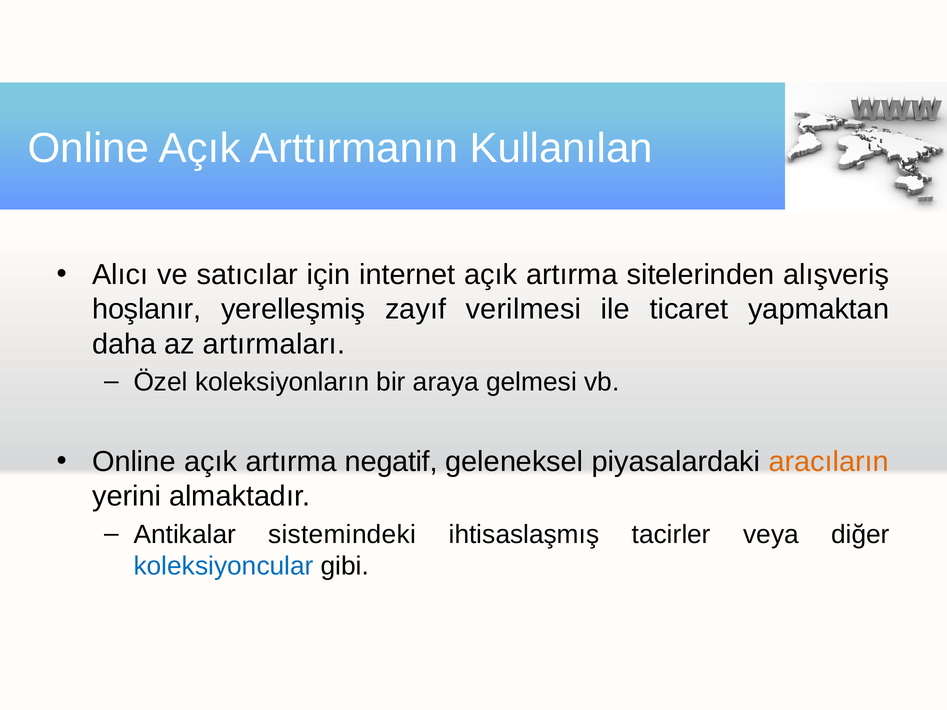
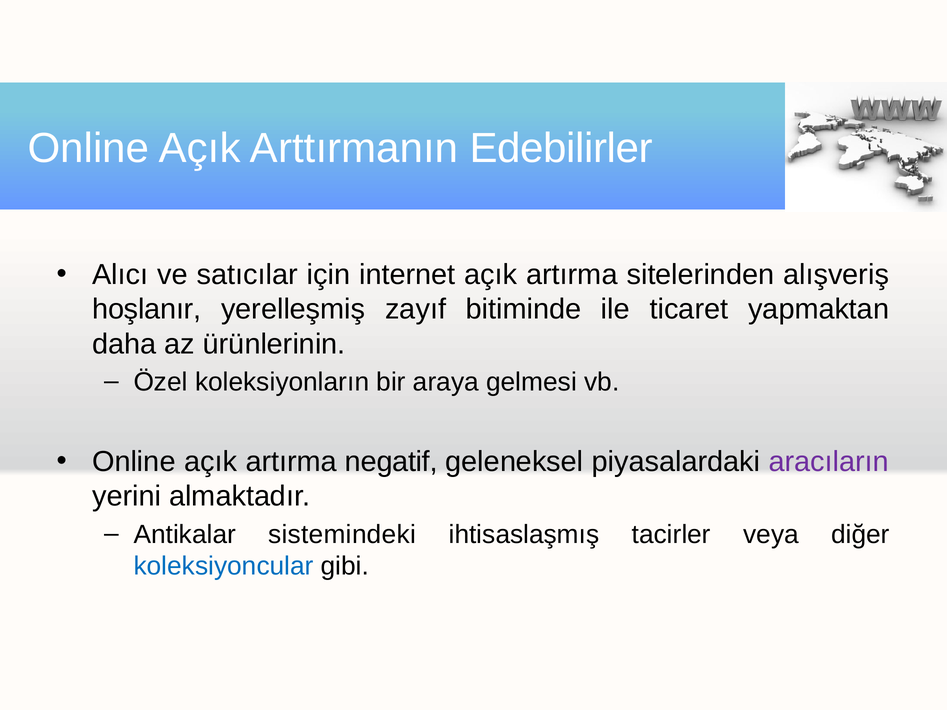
Kullanılan: Kullanılan -> Edebilirler
verilmesi: verilmesi -> bitiminde
artırmaları: artırmaları -> ürünlerinin
aracıların colour: orange -> purple
